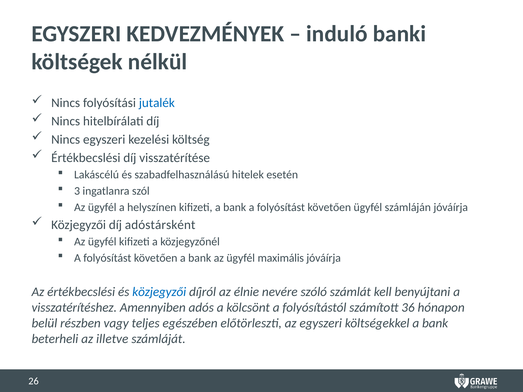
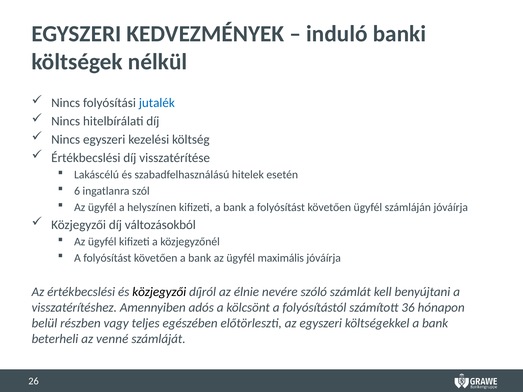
3: 3 -> 6
adóstársként: adóstársként -> változásokból
közjegyzői at (159, 292) colour: blue -> black
illetve: illetve -> venné
